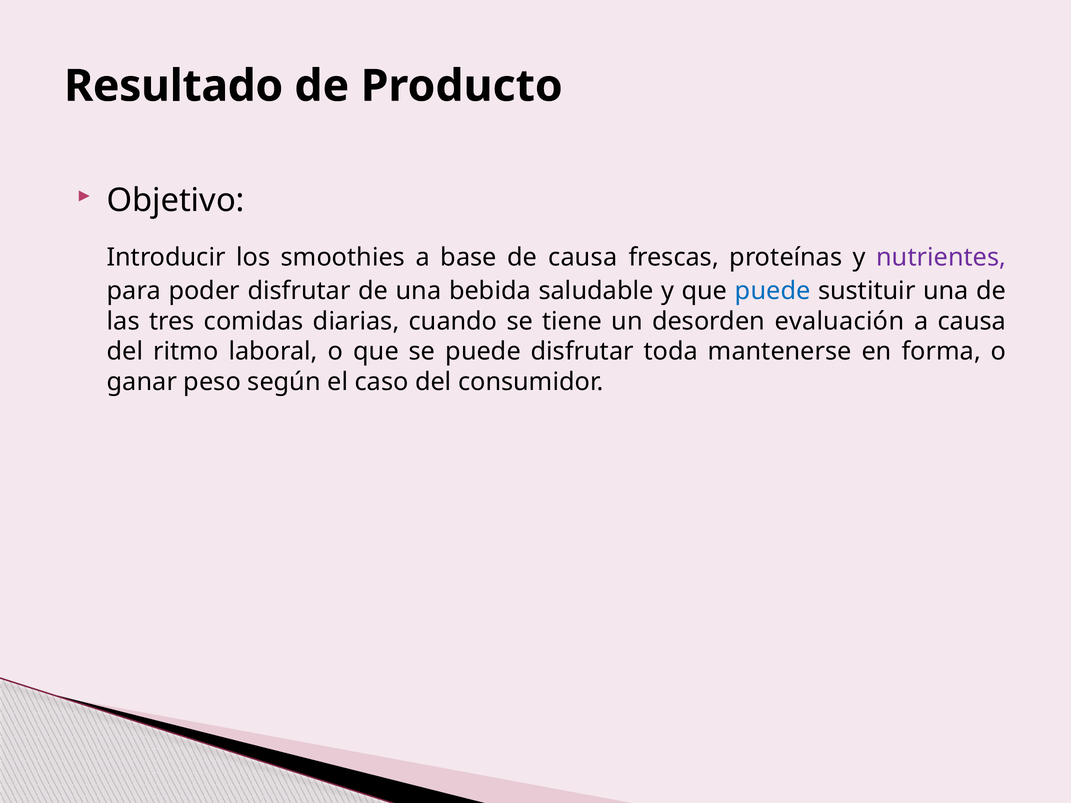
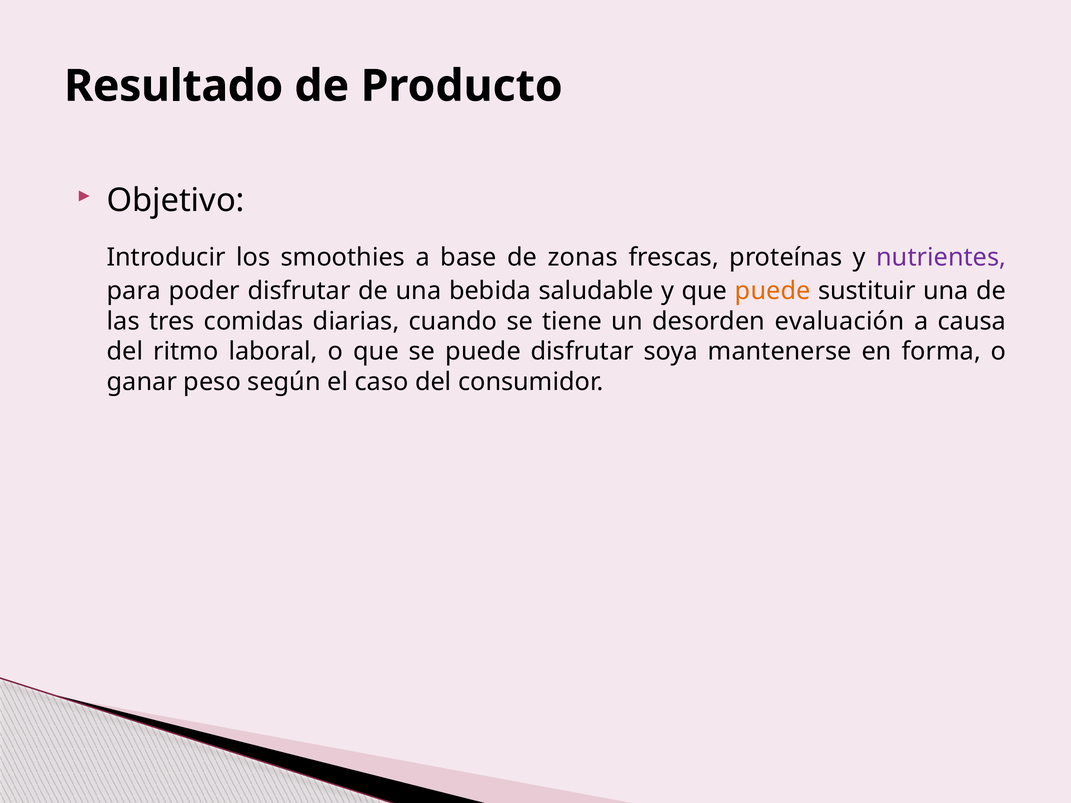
de causa: causa -> zonas
puede at (773, 291) colour: blue -> orange
toda: toda -> soya
